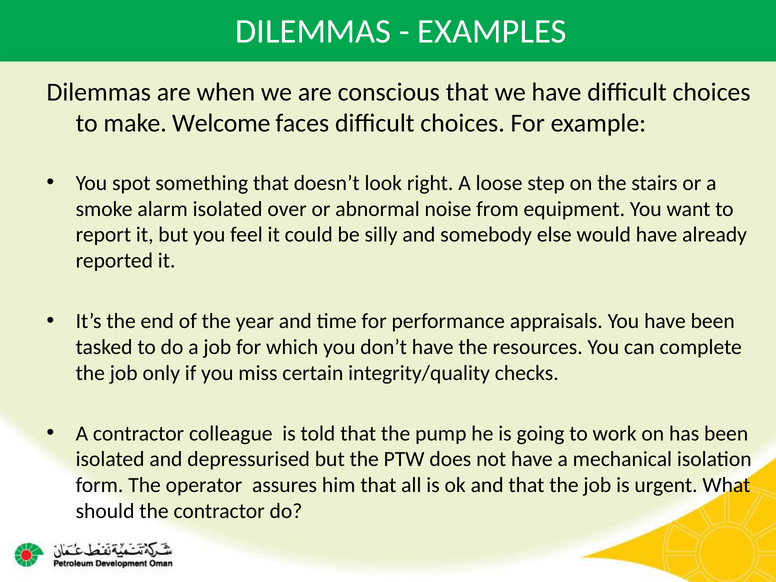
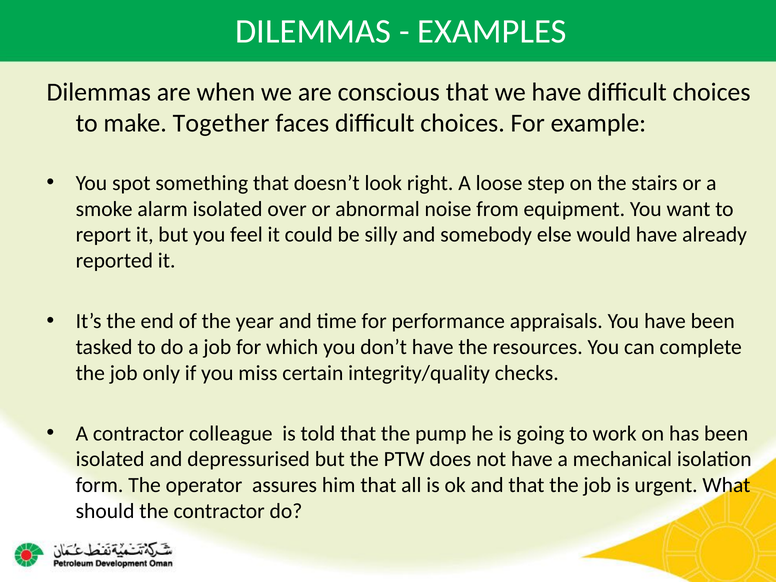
Welcome: Welcome -> Together
